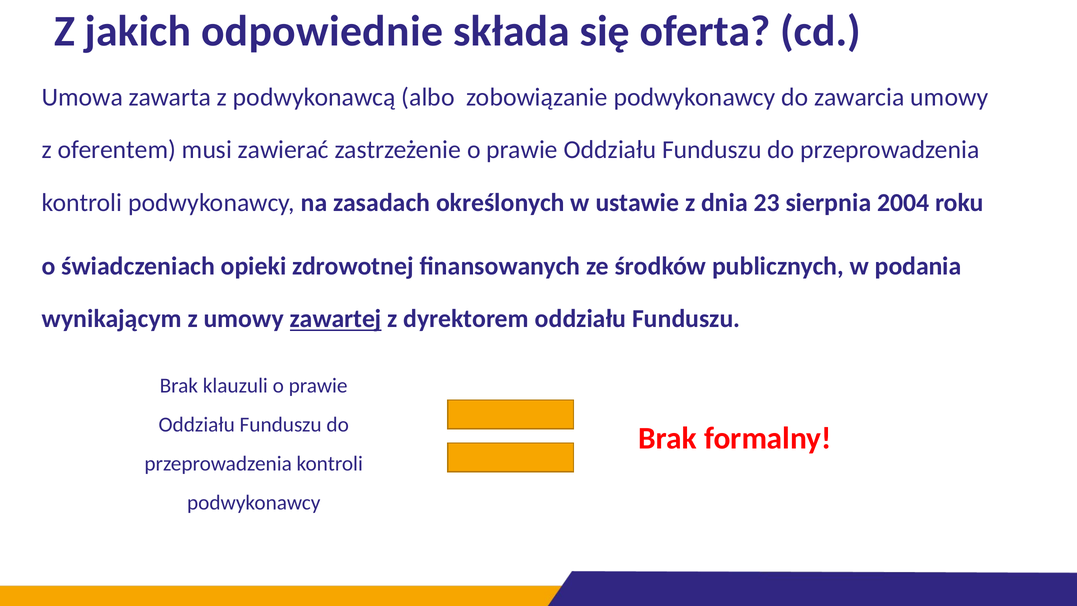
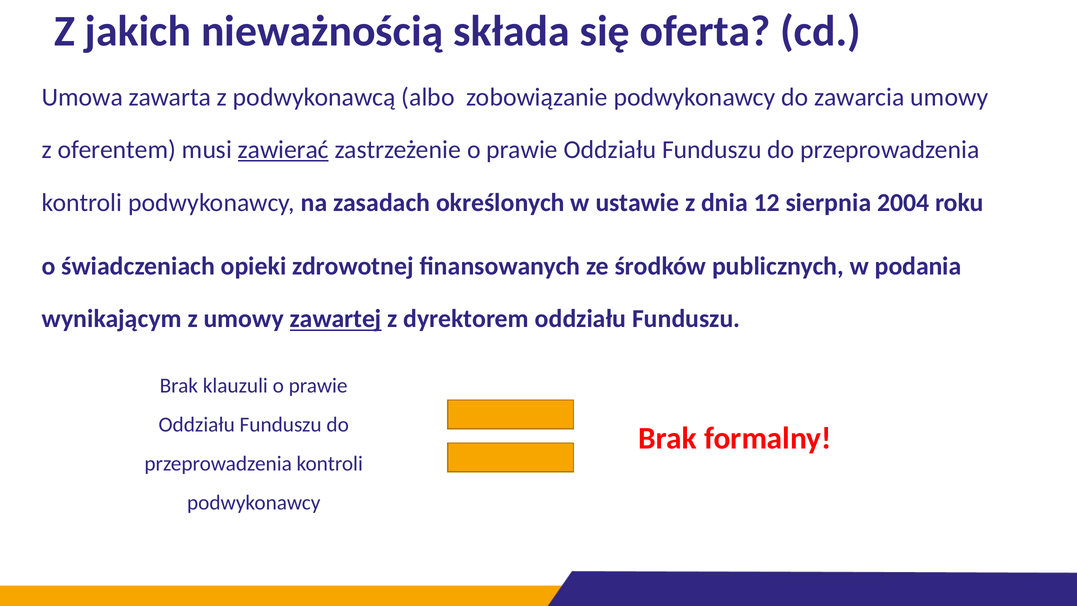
odpowiednie: odpowiednie -> nieważnością
zawierać underline: none -> present
23: 23 -> 12
